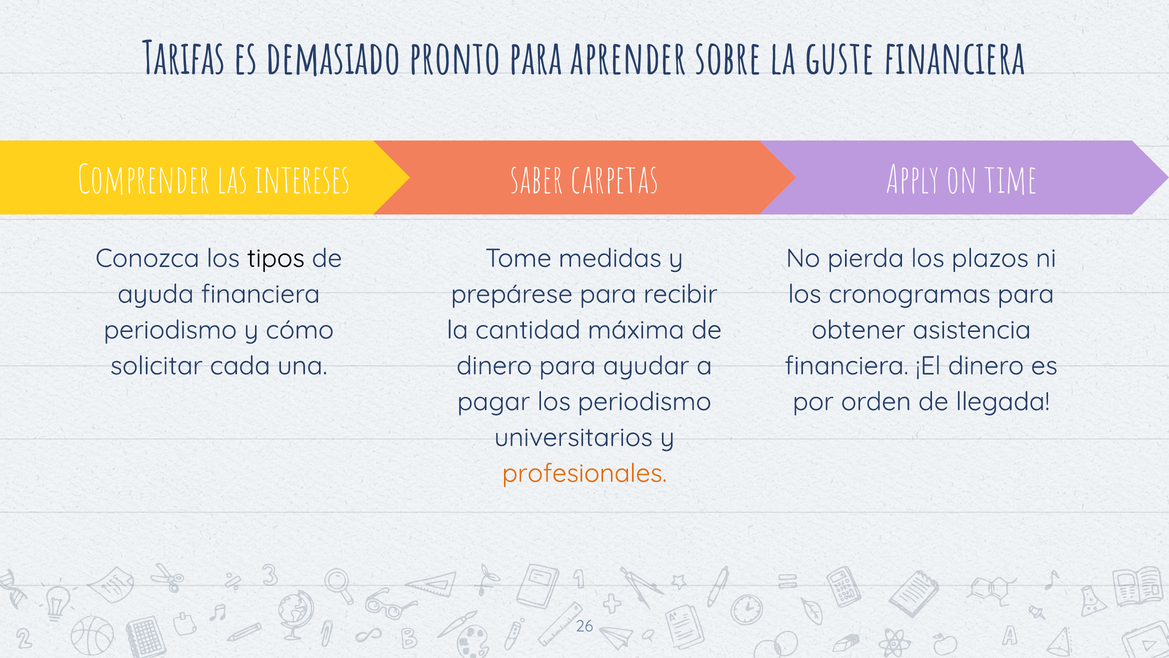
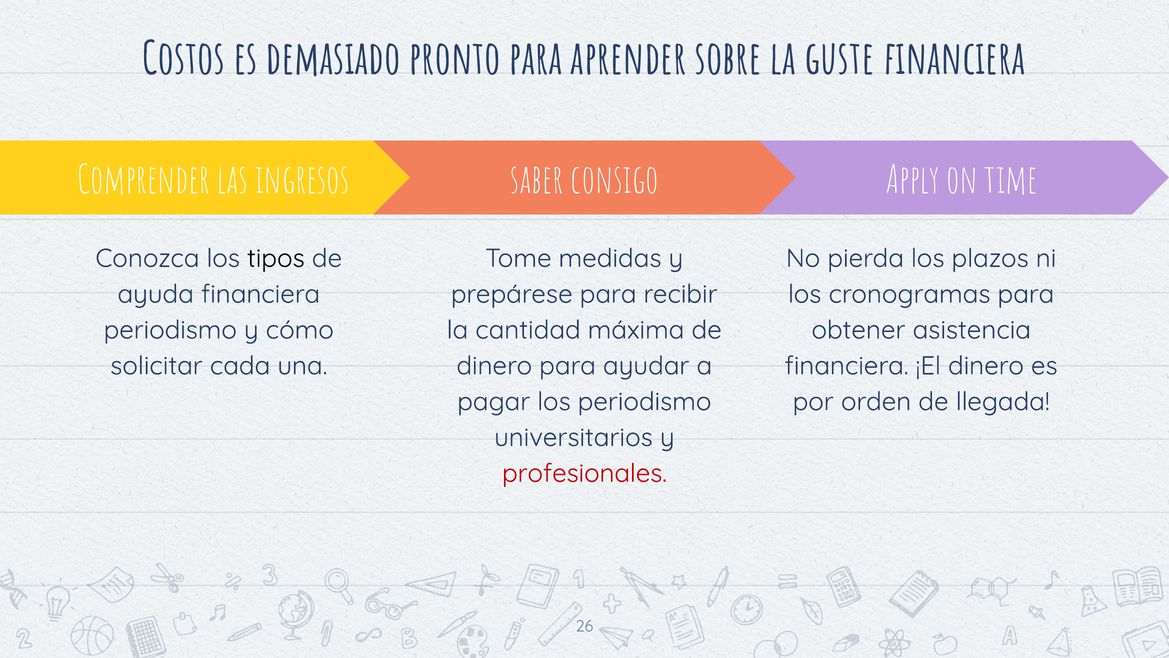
Tarifas: Tarifas -> Costos
intereses: intereses -> ingresos
carpetas: carpetas -> consigo
profesionales colour: orange -> red
